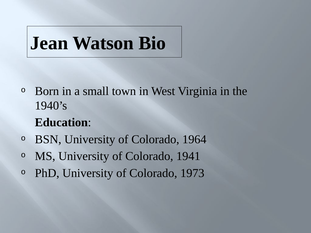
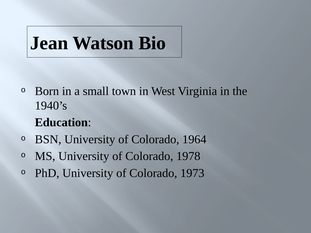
1941: 1941 -> 1978
